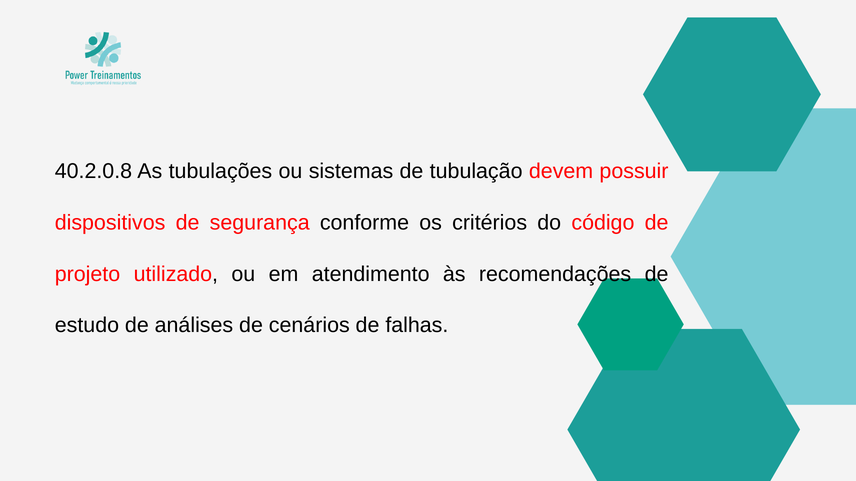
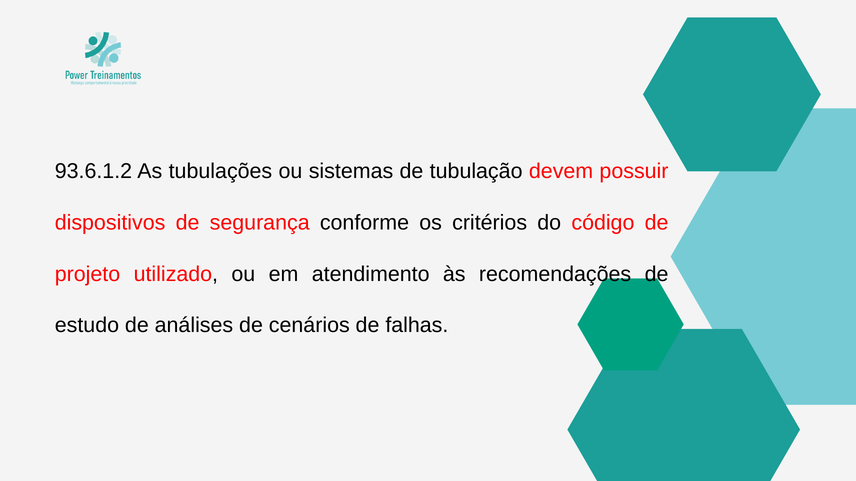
40.2.0.8: 40.2.0.8 -> 93.6.1.2
